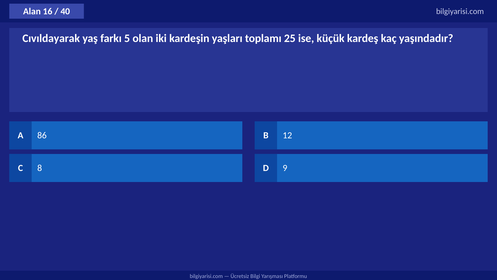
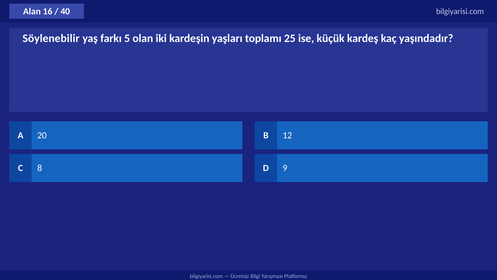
Cıvıldayarak: Cıvıldayarak -> Söylenebilir
86: 86 -> 20
